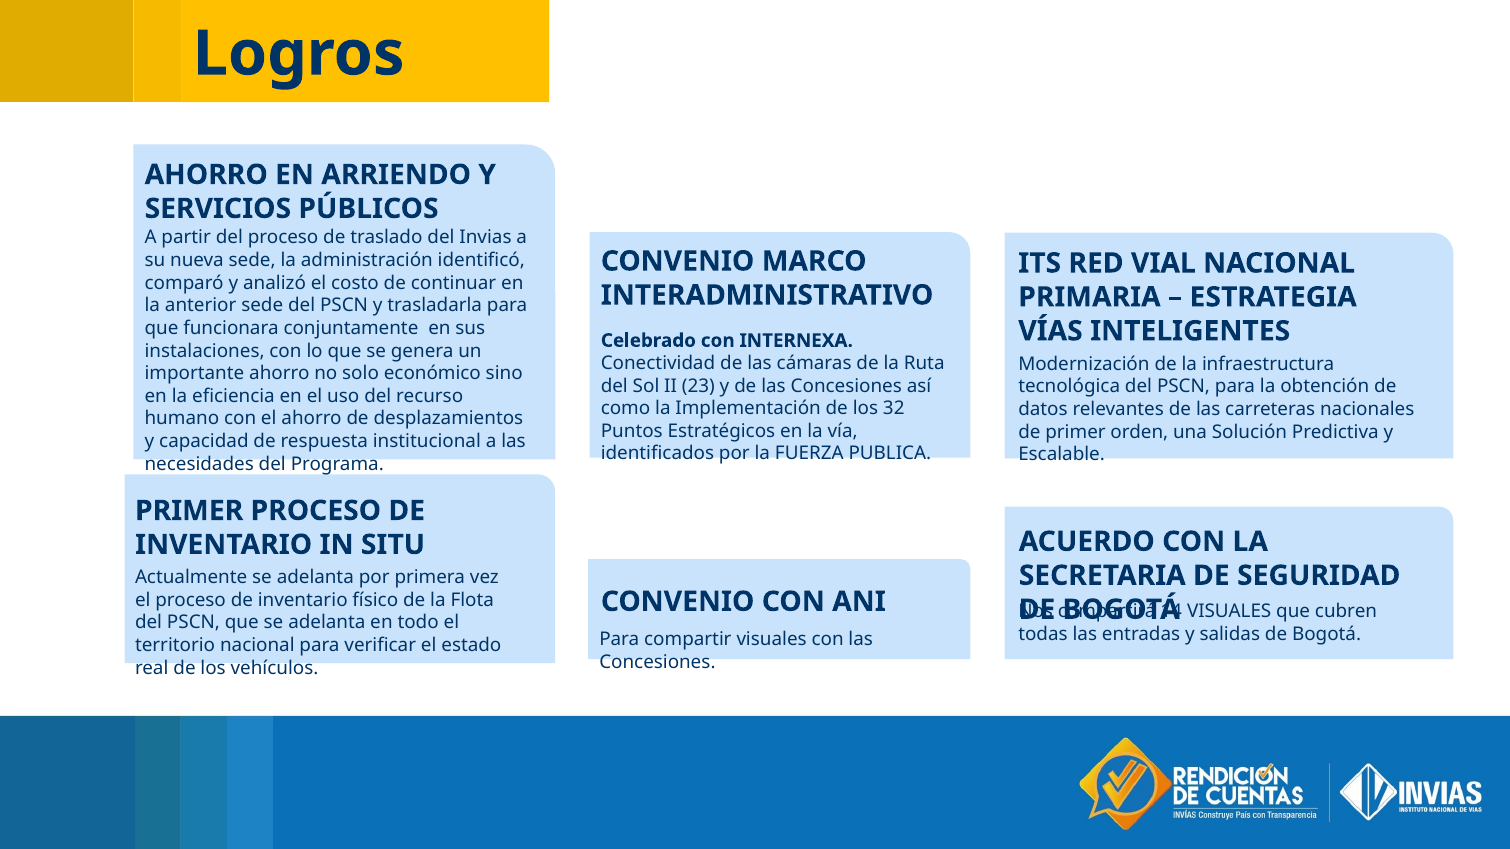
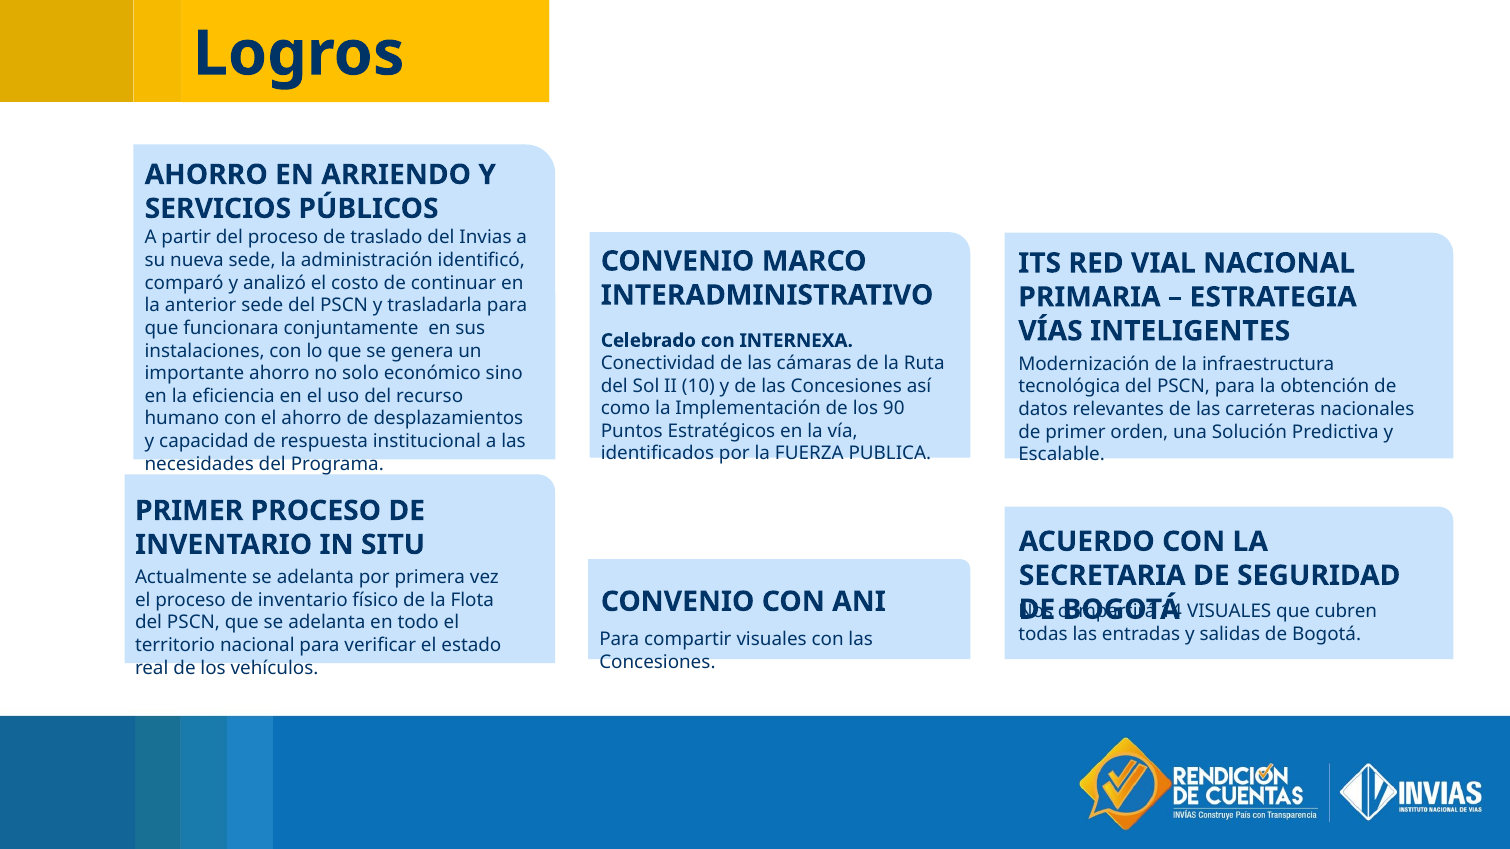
23: 23 -> 10
32: 32 -> 90
